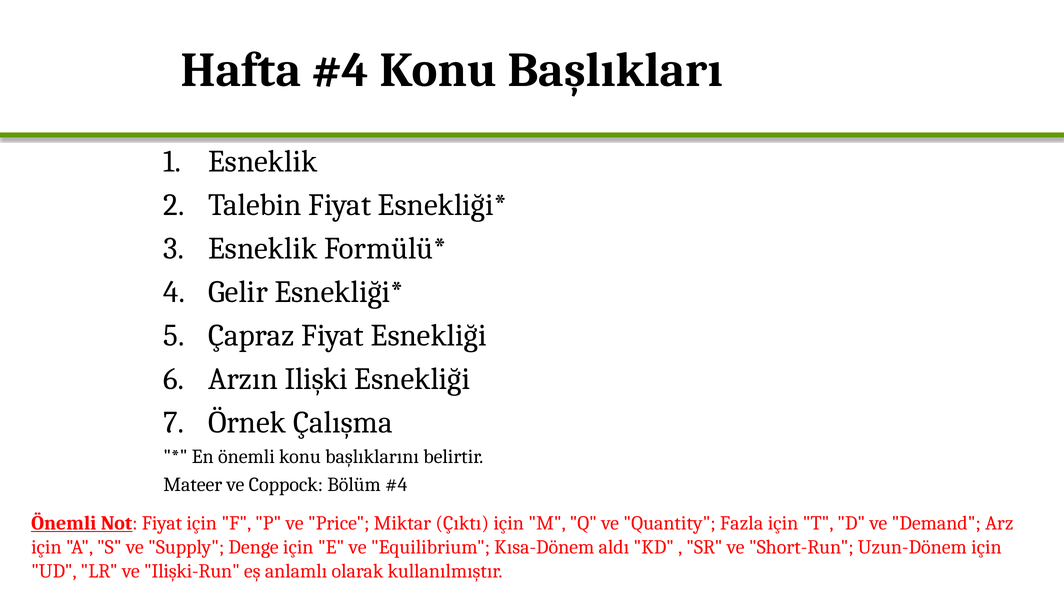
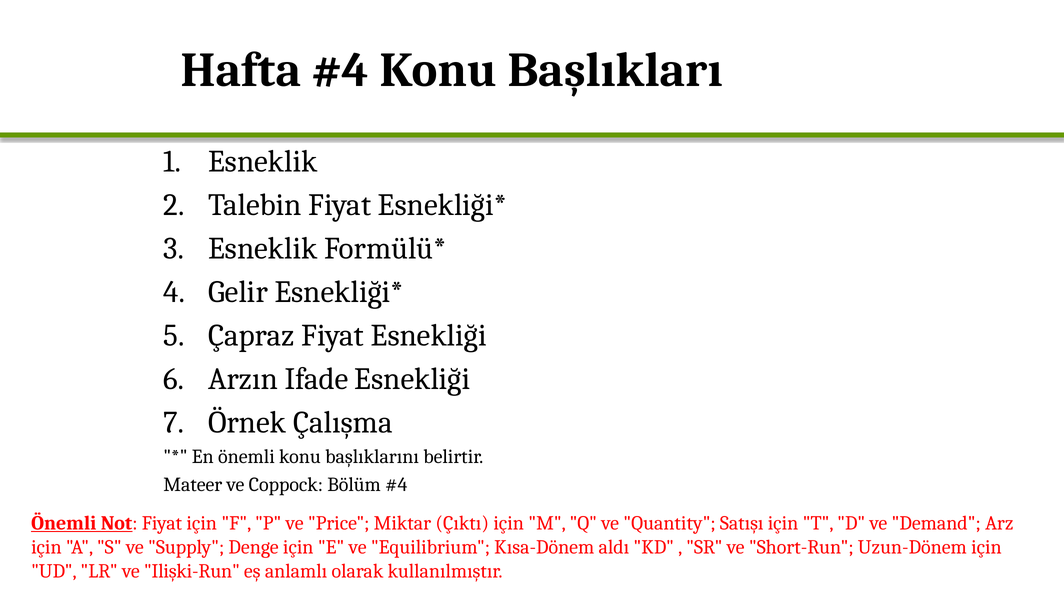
Ilişki: Ilişki -> Ifade
Fazla: Fazla -> Satışı
